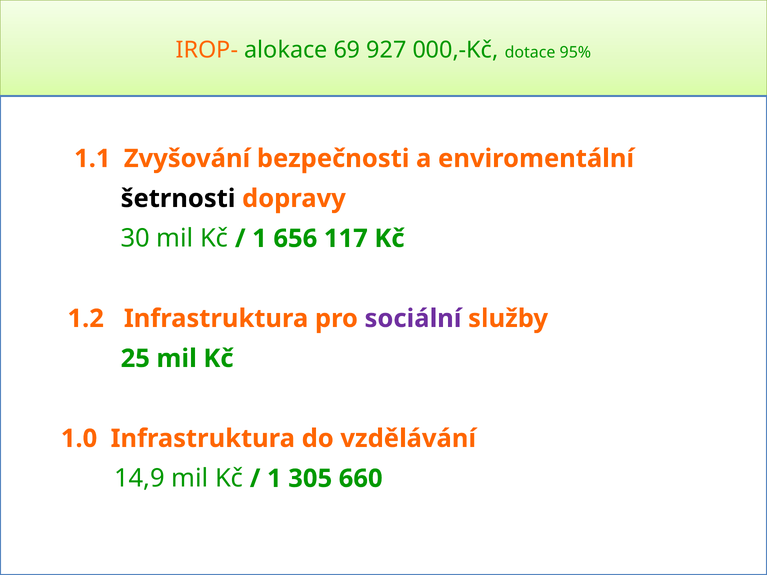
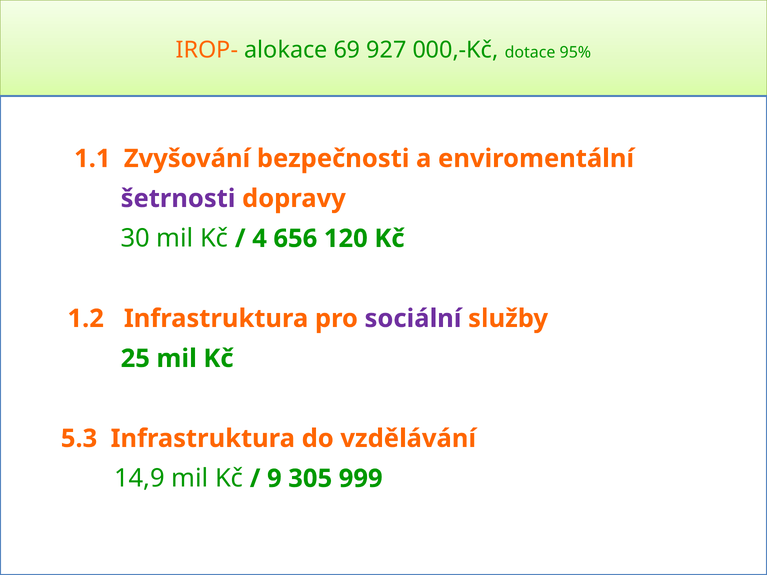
šetrnosti colour: black -> purple
1 at (260, 239): 1 -> 4
117: 117 -> 120
1.0: 1.0 -> 5.3
1 at (274, 479): 1 -> 9
660: 660 -> 999
